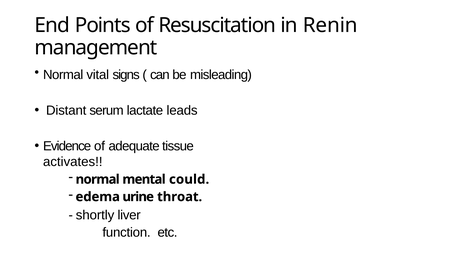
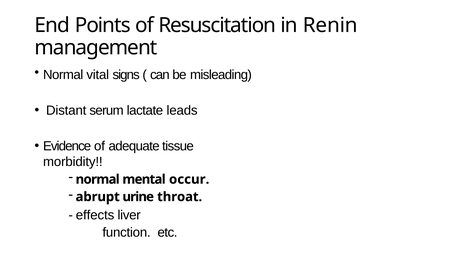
activates: activates -> morbidity
could: could -> occur
edema: edema -> abrupt
shortly: shortly -> effects
